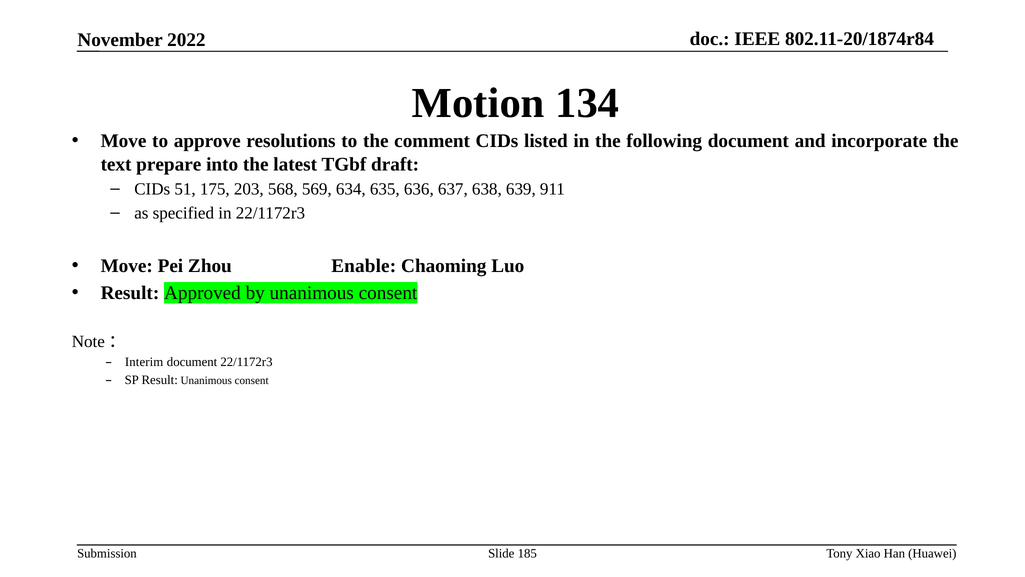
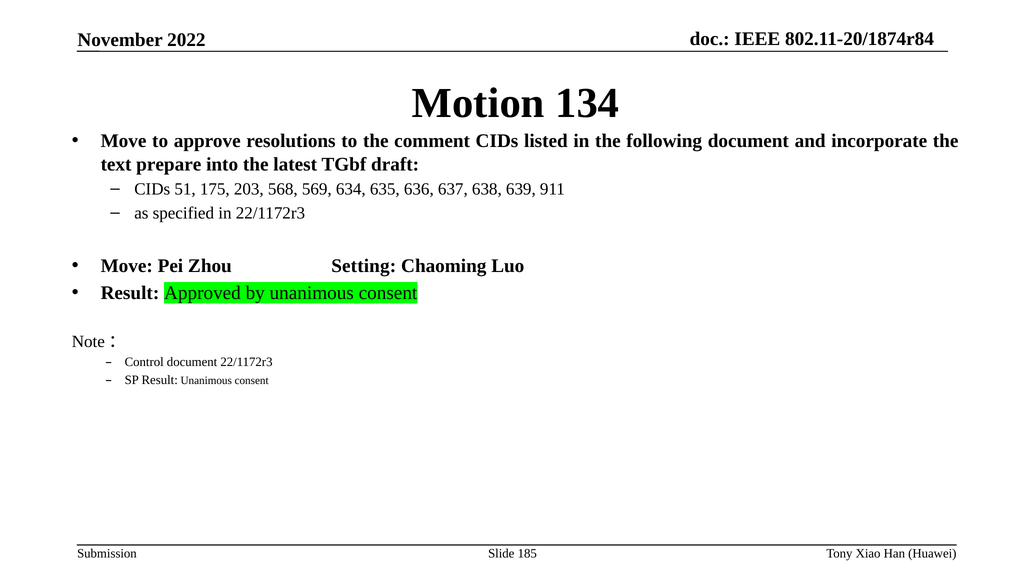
Enable: Enable -> Setting
Interim: Interim -> Control
